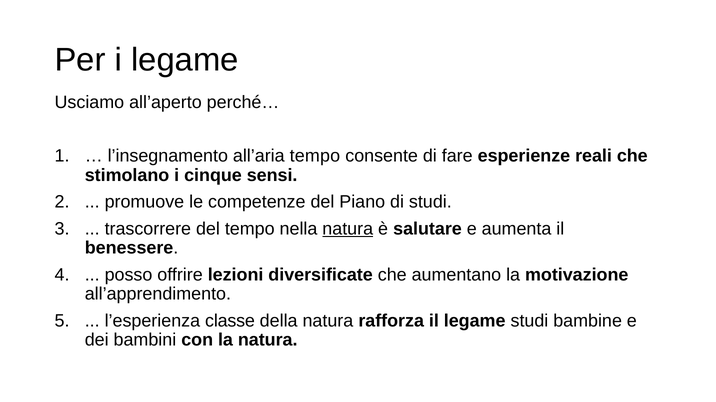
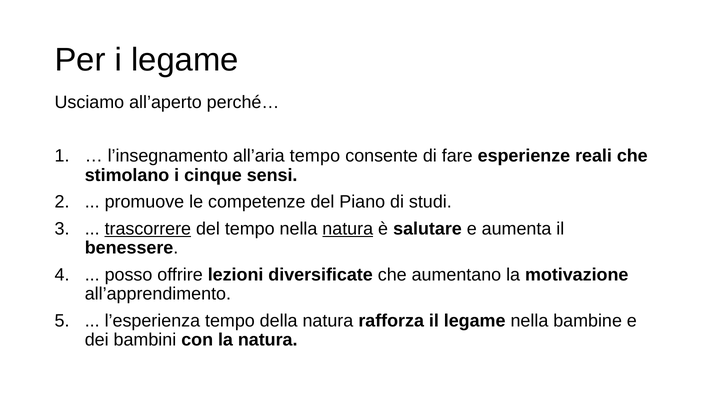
trascorrere underline: none -> present
l’esperienza classe: classe -> tempo
legame studi: studi -> nella
